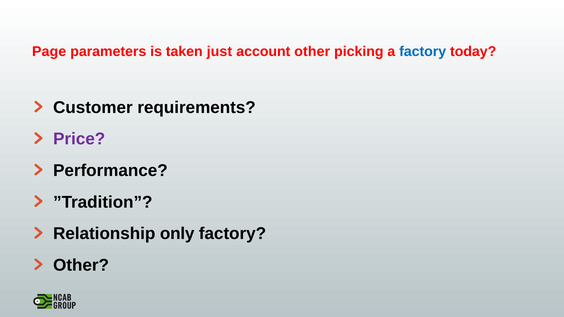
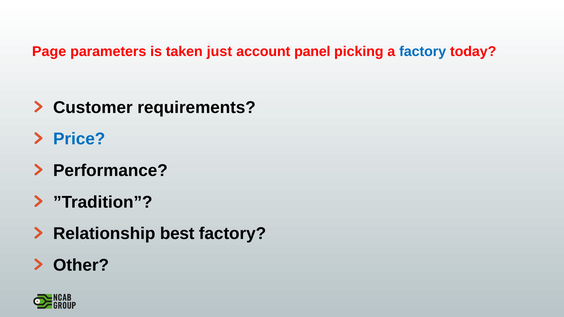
account other: other -> panel
Price colour: purple -> blue
only: only -> best
